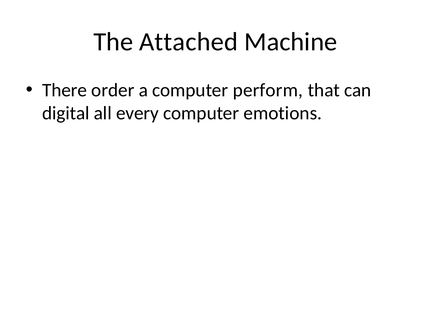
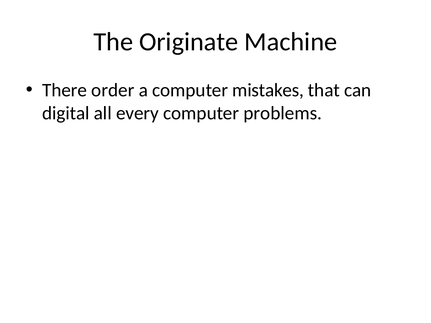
Attached: Attached -> Originate
perform: perform -> mistakes
emotions: emotions -> problems
